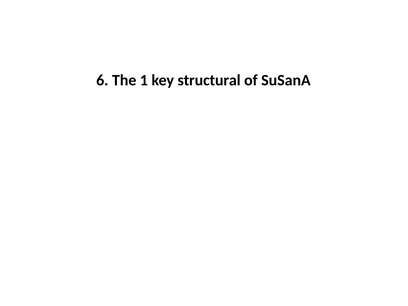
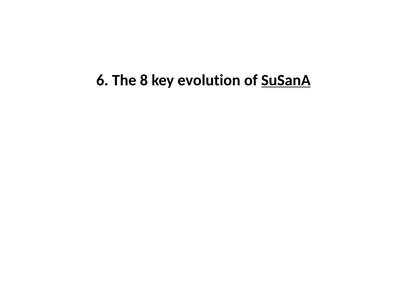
1: 1 -> 8
structural: structural -> evolution
SuSanA underline: none -> present
